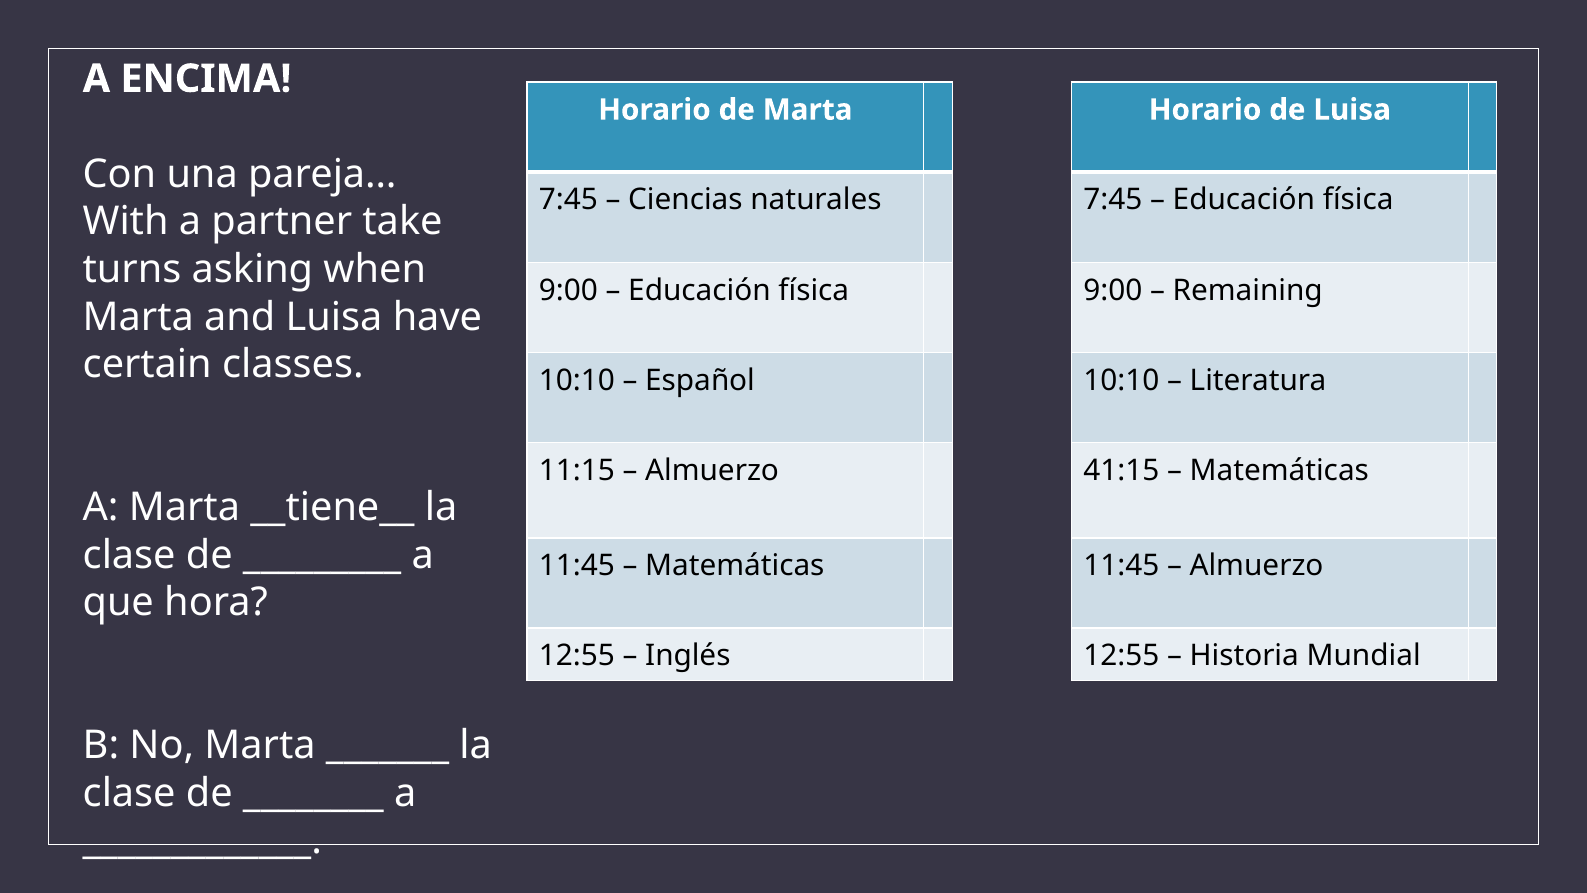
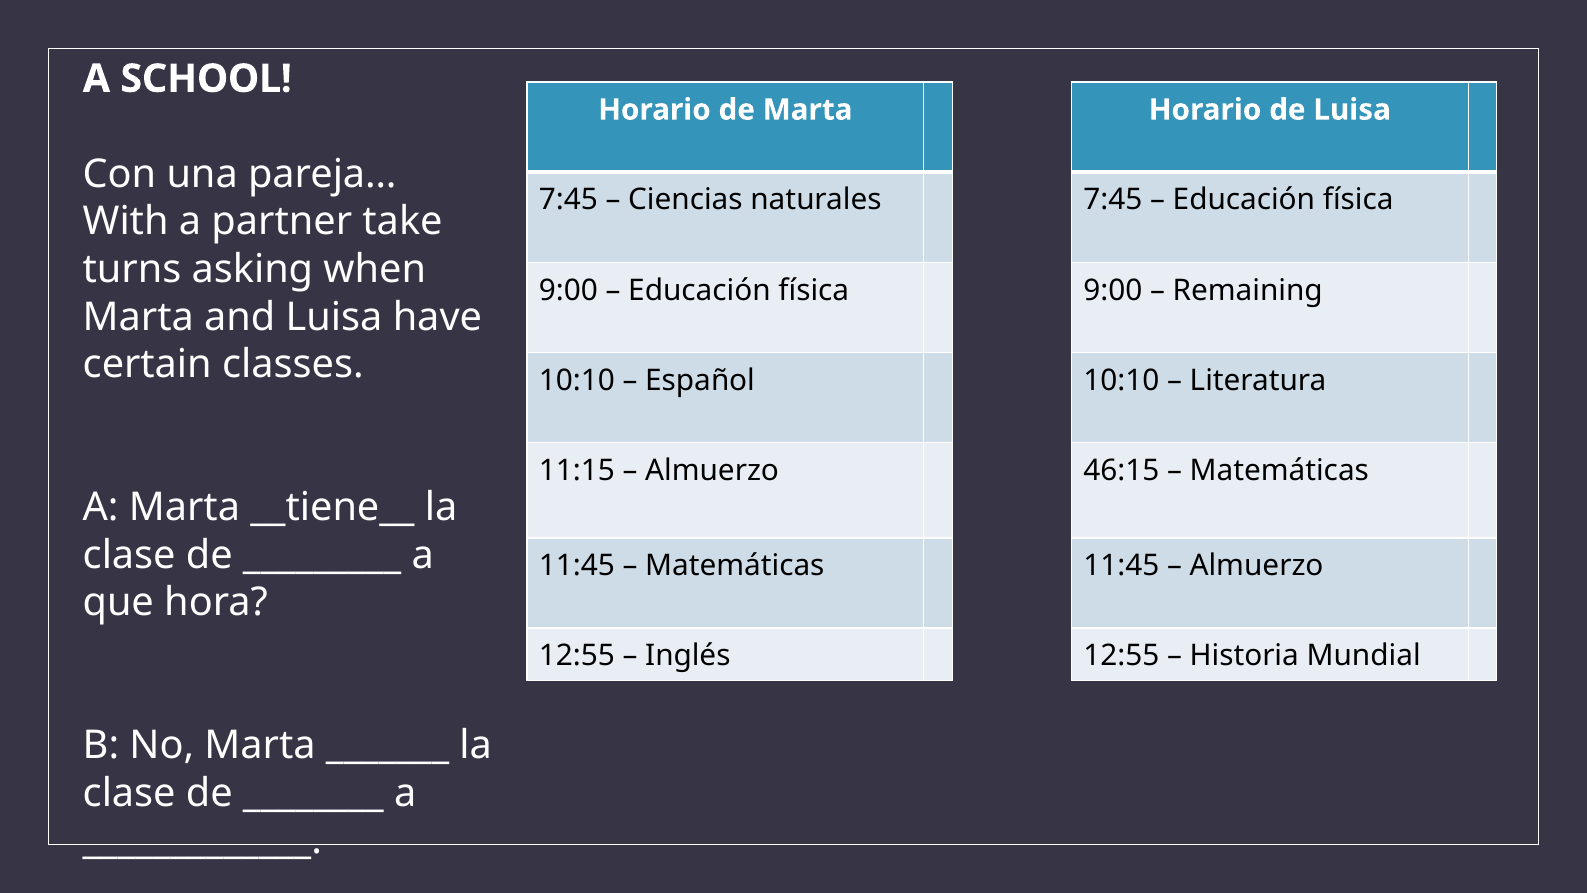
ENCIMA: ENCIMA -> SCHOOL
41:15: 41:15 -> 46:15
